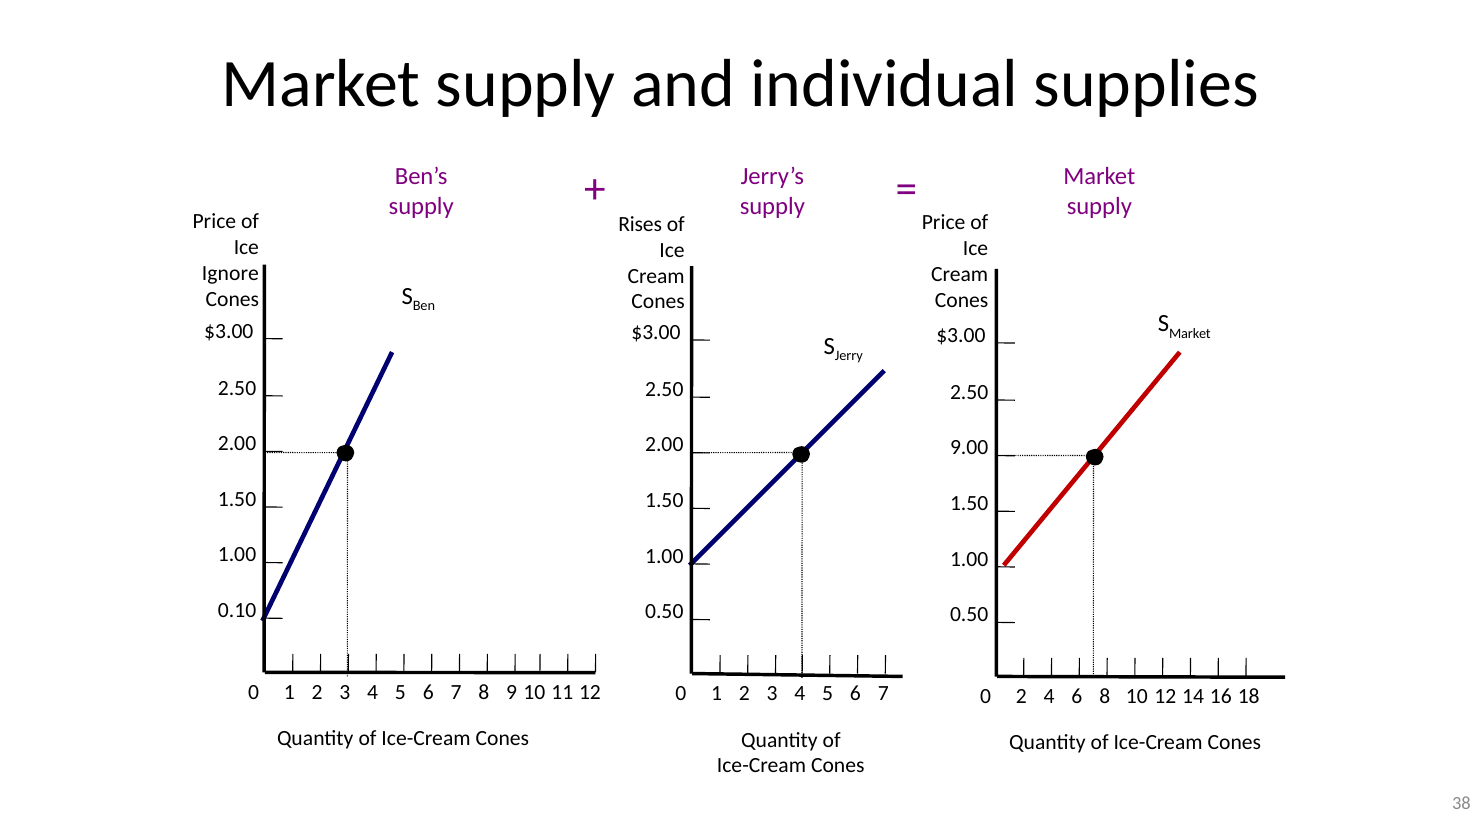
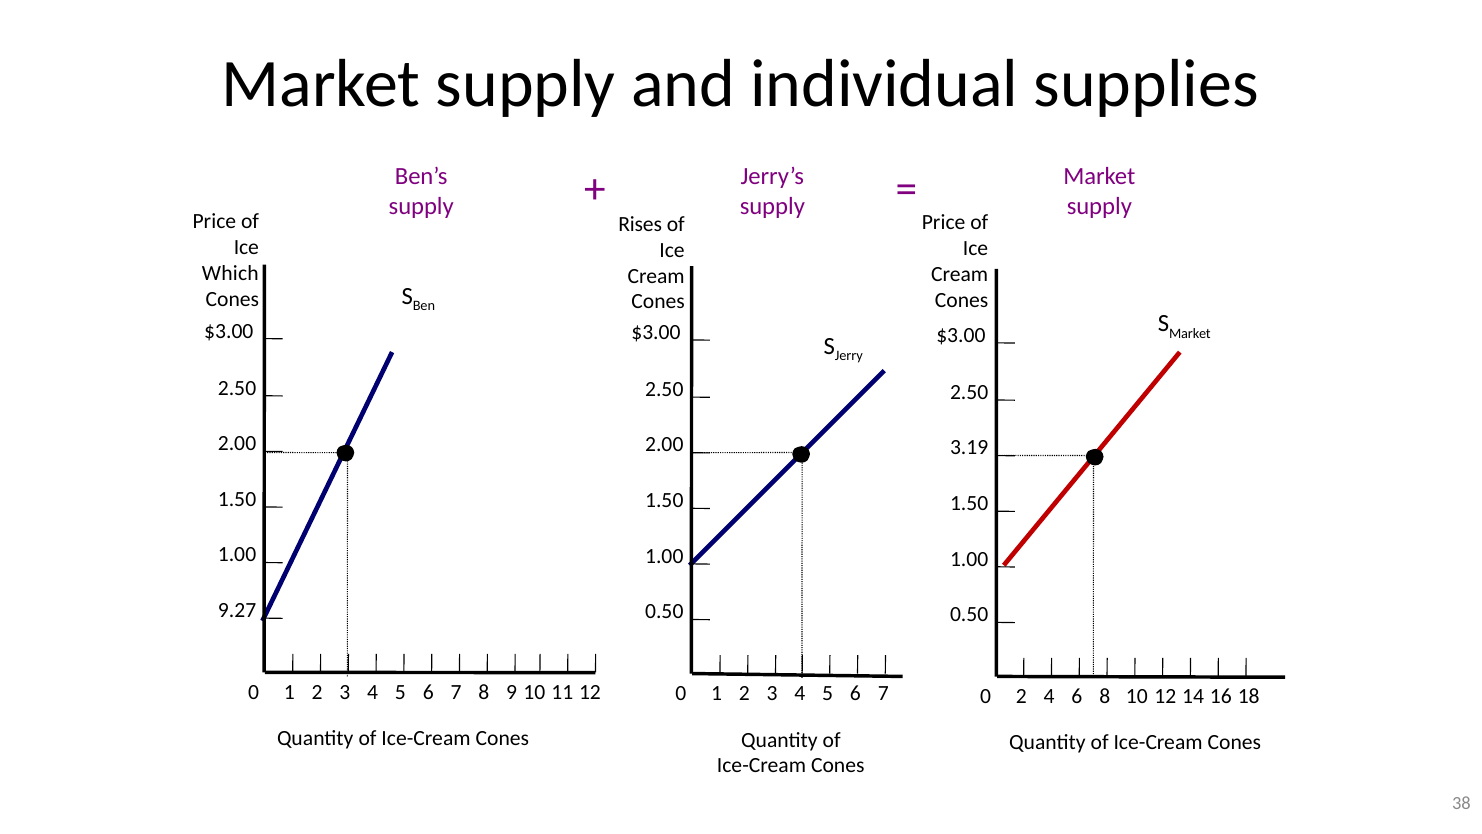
Ignore: Ignore -> Which
9.00: 9.00 -> 3.19
0.10: 0.10 -> 9.27
